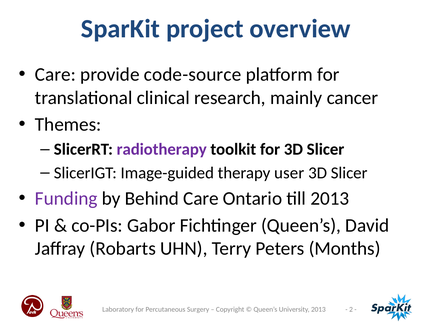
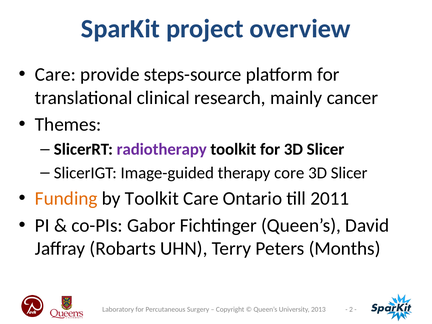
code-source: code-source -> steps-source
user: user -> core
Funding colour: purple -> orange
by Behind: Behind -> Toolkit
till 2013: 2013 -> 2011
